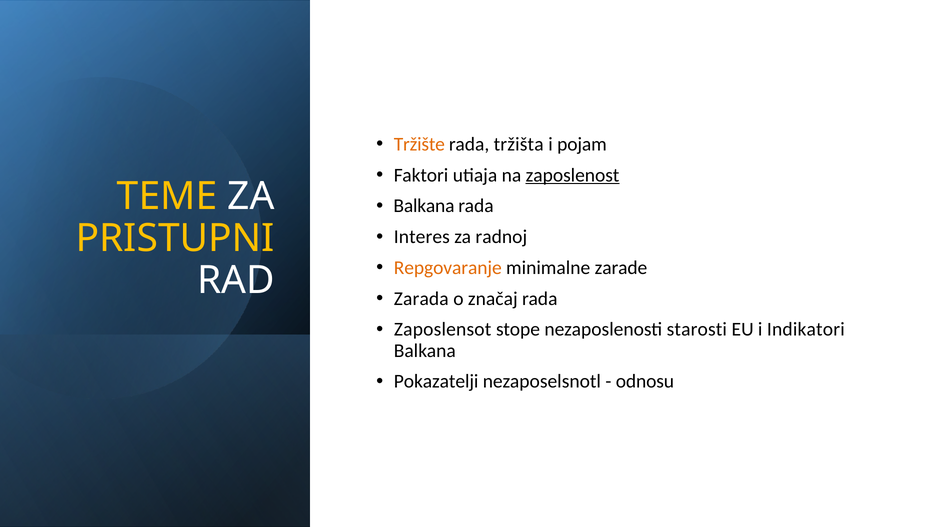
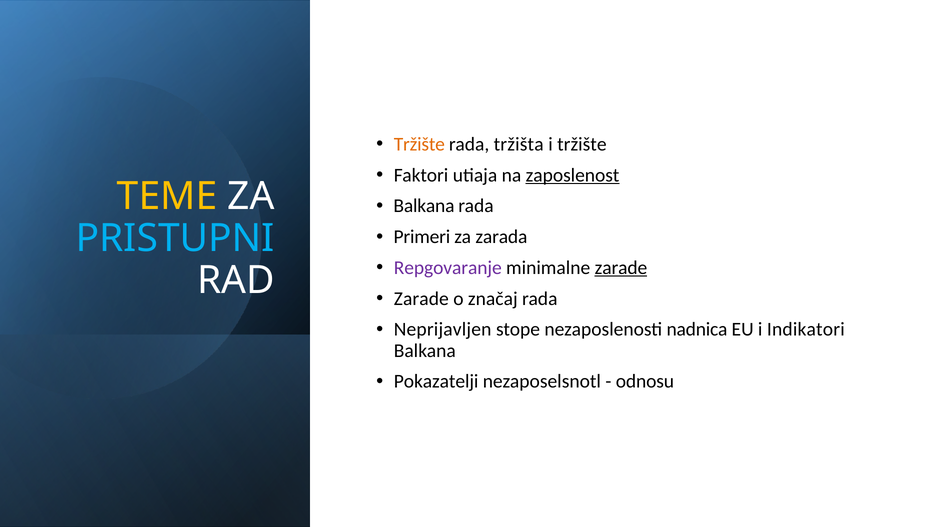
i pojam: pojam -> tržište
Interes: Interes -> Primeri
radnoj: radnoj -> zarada
PRISTUPNI colour: yellow -> light blue
Repgovaranje colour: orange -> purple
zarade at (621, 268) underline: none -> present
Zarada at (421, 298): Zarada -> Zarade
Zaposlensot: Zaposlensot -> Neprijavljen
starosti: starosti -> nadnica
